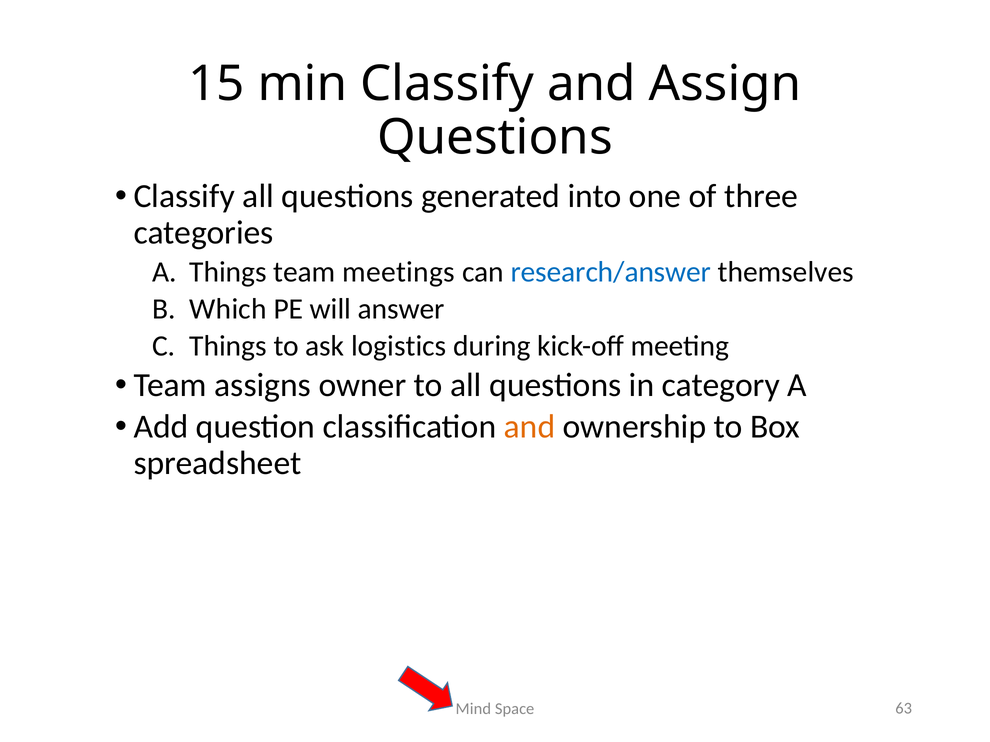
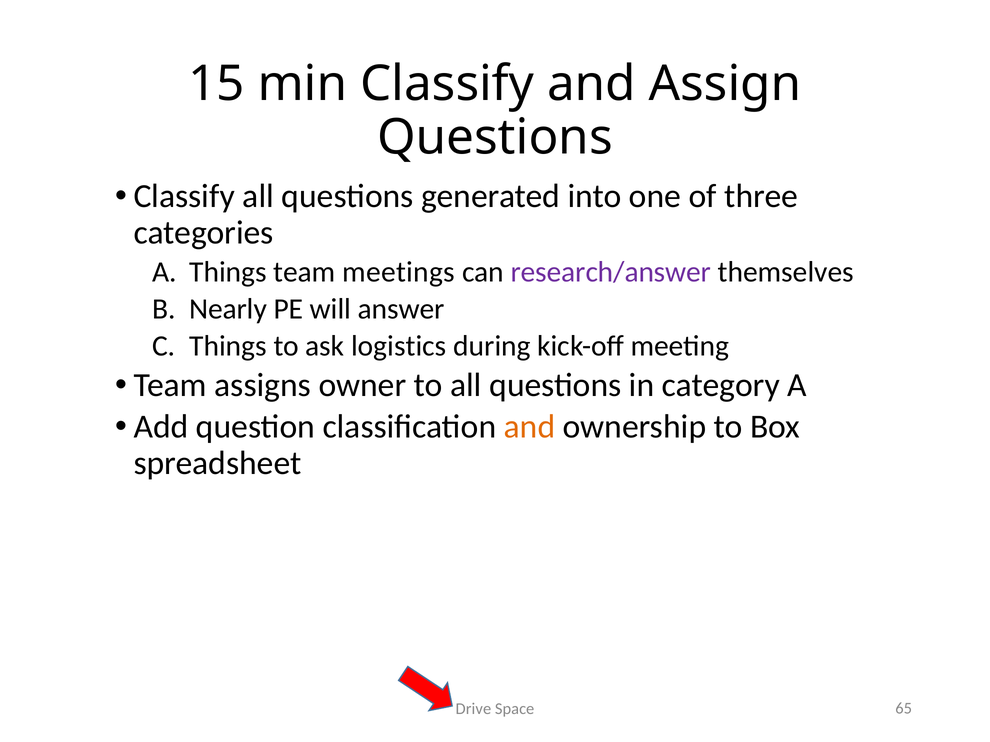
research/answer colour: blue -> purple
Which: Which -> Nearly
Mind: Mind -> Drive
63: 63 -> 65
